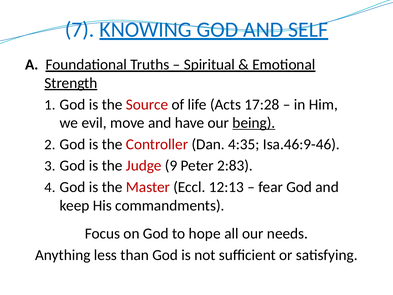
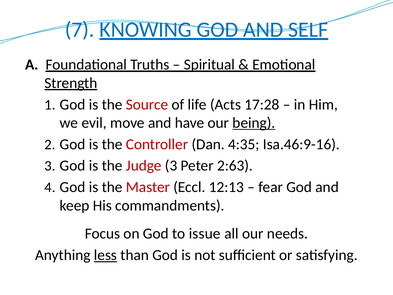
Isa.46:9-46: Isa.46:9-46 -> Isa.46:9-16
Judge 9: 9 -> 3
2:83: 2:83 -> 2:63
hope: hope -> issue
less underline: none -> present
